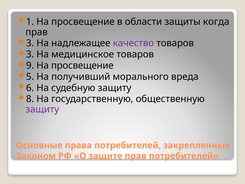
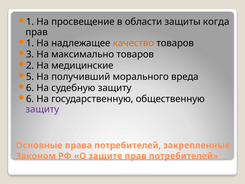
3 at (30, 43): 3 -> 1
качество colour: purple -> orange
медицинское: медицинское -> максимально
9: 9 -> 2
просвещение at (82, 65): просвещение -> медицинские
8 at (30, 99): 8 -> 6
